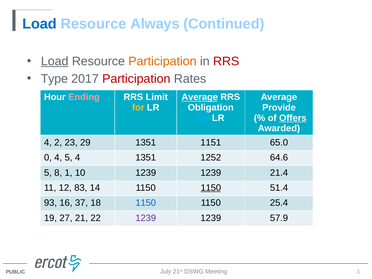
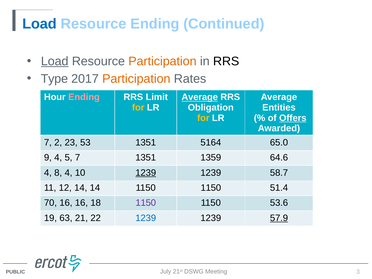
Resource Always: Always -> Ending
RRS at (226, 61) colour: red -> black
Participation at (136, 79) colour: red -> orange
Provide: Provide -> Entities
for at (203, 118) colour: light blue -> yellow
4 at (48, 143): 4 -> 7
29: 29 -> 53
1151: 1151 -> 5164
0: 0 -> 9
5 4: 4 -> 7
1252: 1252 -> 1359
5 at (48, 173): 5 -> 4
8 1: 1 -> 4
1239 at (146, 173) underline: none -> present
21.4: 21.4 -> 58.7
12 83: 83 -> 14
1150 at (211, 188) underline: present -> none
93: 93 -> 70
16 37: 37 -> 16
1150 at (146, 203) colour: blue -> purple
25.4: 25.4 -> 53.6
27: 27 -> 63
1239 at (146, 218) colour: purple -> blue
57.9 underline: none -> present
